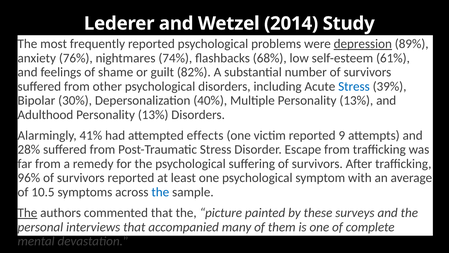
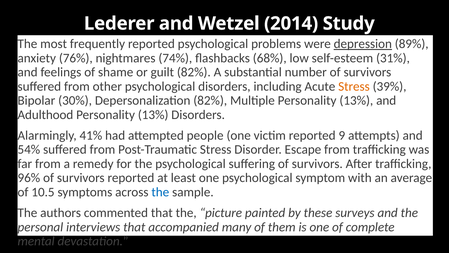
61%: 61% -> 31%
Stress at (354, 86) colour: blue -> orange
Depersonalization 40%: 40% -> 82%
effects: effects -> people
28%: 28% -> 54%
The at (27, 213) underline: present -> none
